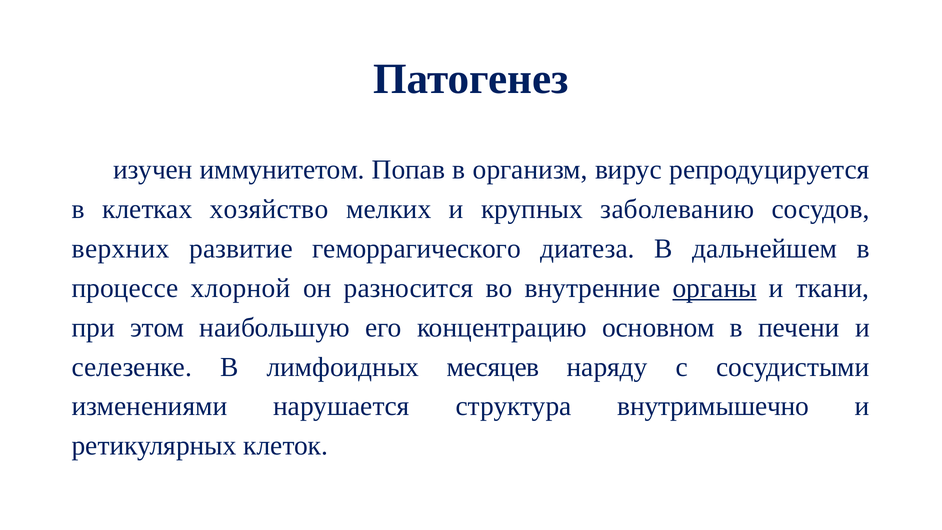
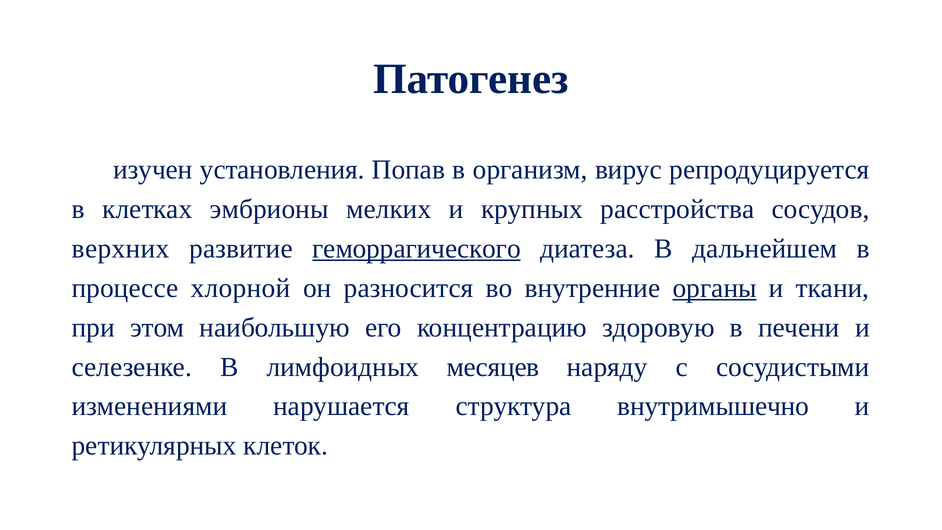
иммунитетом: иммунитетом -> установления
хозяйство: хозяйство -> эмбрионы
заболеванию: заболеванию -> расстройства
геморрагического underline: none -> present
основном: основном -> здоровую
